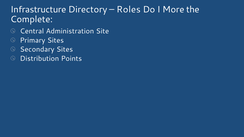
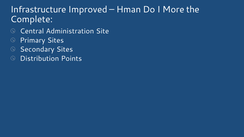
Directory: Directory -> Improved
Roles: Roles -> Hman
